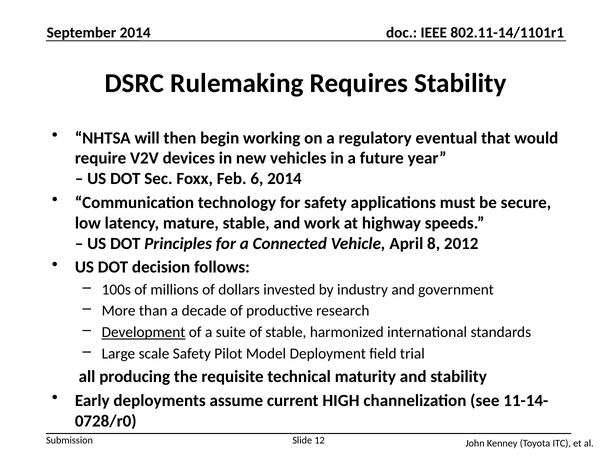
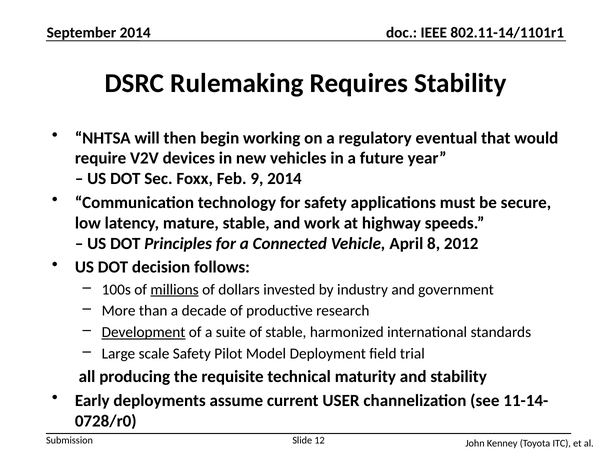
6: 6 -> 9
millions underline: none -> present
HIGH: HIGH -> USER
